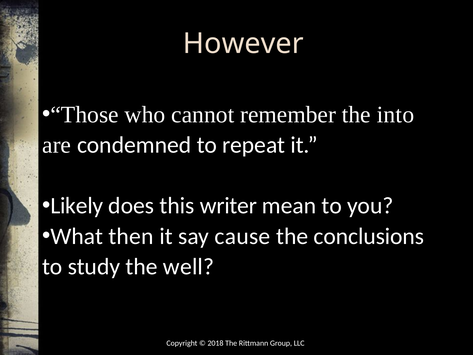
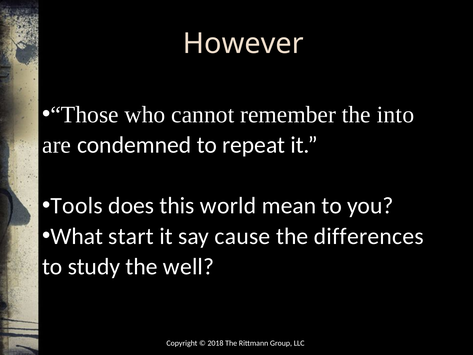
Likely: Likely -> Tools
writer: writer -> world
then: then -> start
conclusions: conclusions -> differences
